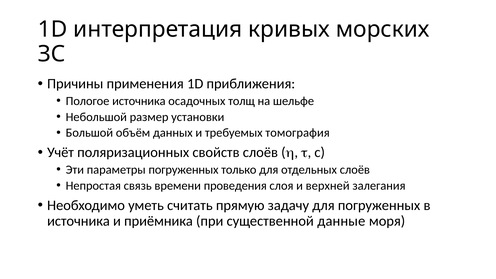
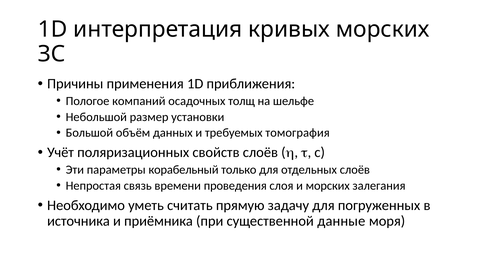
Пологое источника: источника -> компаний
параметры погруженных: погруженных -> корабельный
и верхней: верхней -> морских
